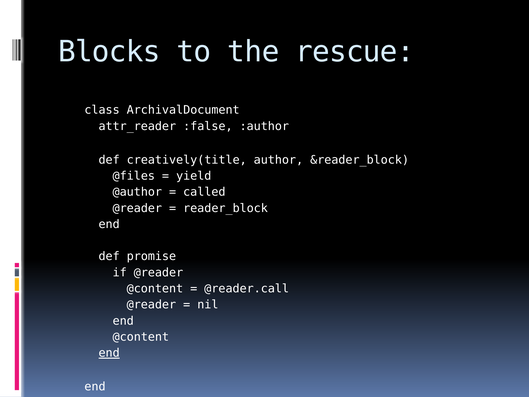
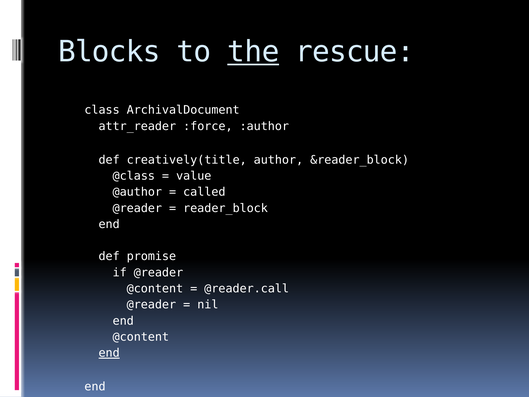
the underline: none -> present
:false: :false -> :force
@files: @files -> @class
yield: yield -> value
